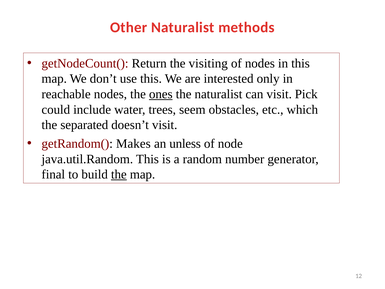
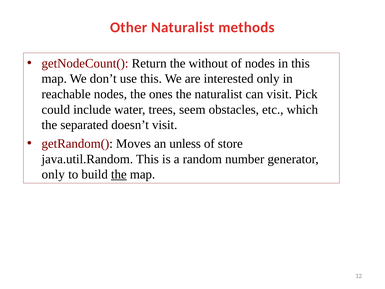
visiting: visiting -> without
ones underline: present -> none
Makes: Makes -> Moves
node: node -> store
final at (53, 174): final -> only
